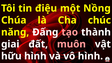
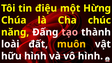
Nồng: Nồng -> Hừng
giai: giai -> loài
muôn colour: pink -> yellow
